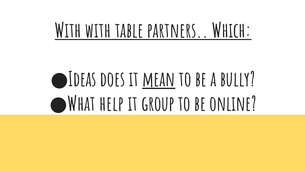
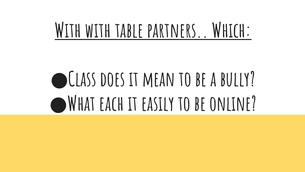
Ideas: Ideas -> Class
mean underline: present -> none
help: help -> each
group: group -> easily
